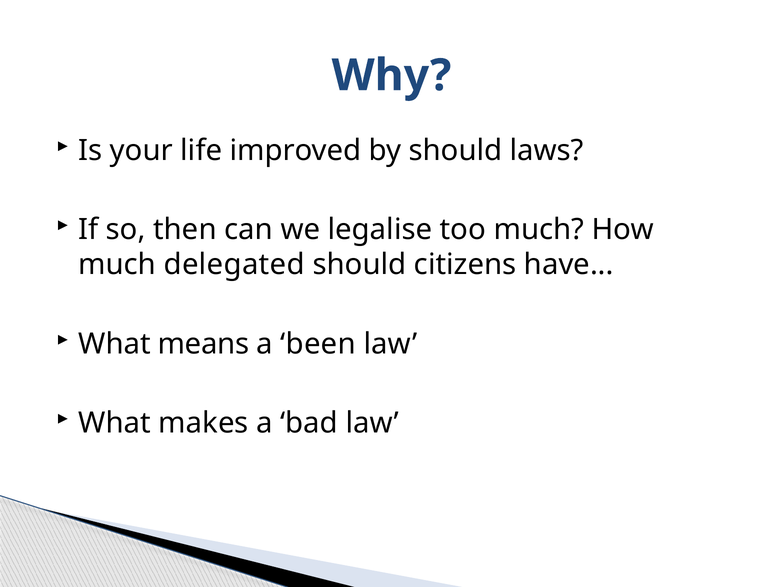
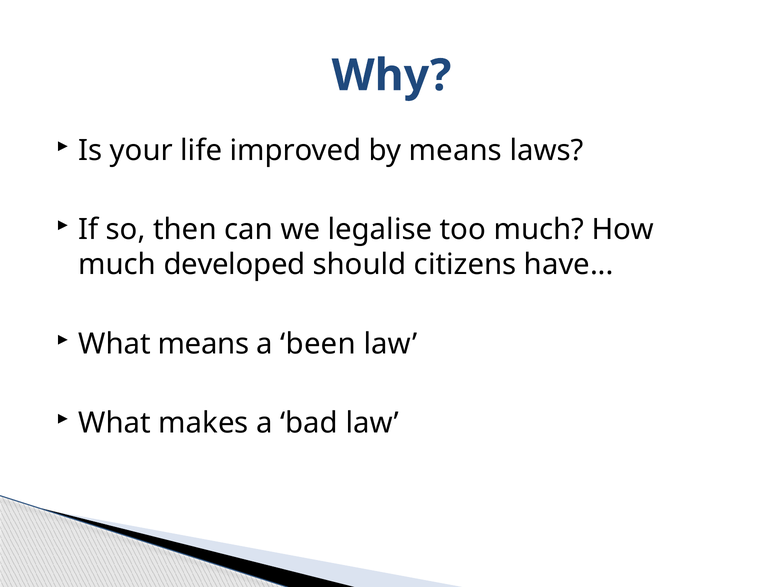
by should: should -> means
delegated: delegated -> developed
